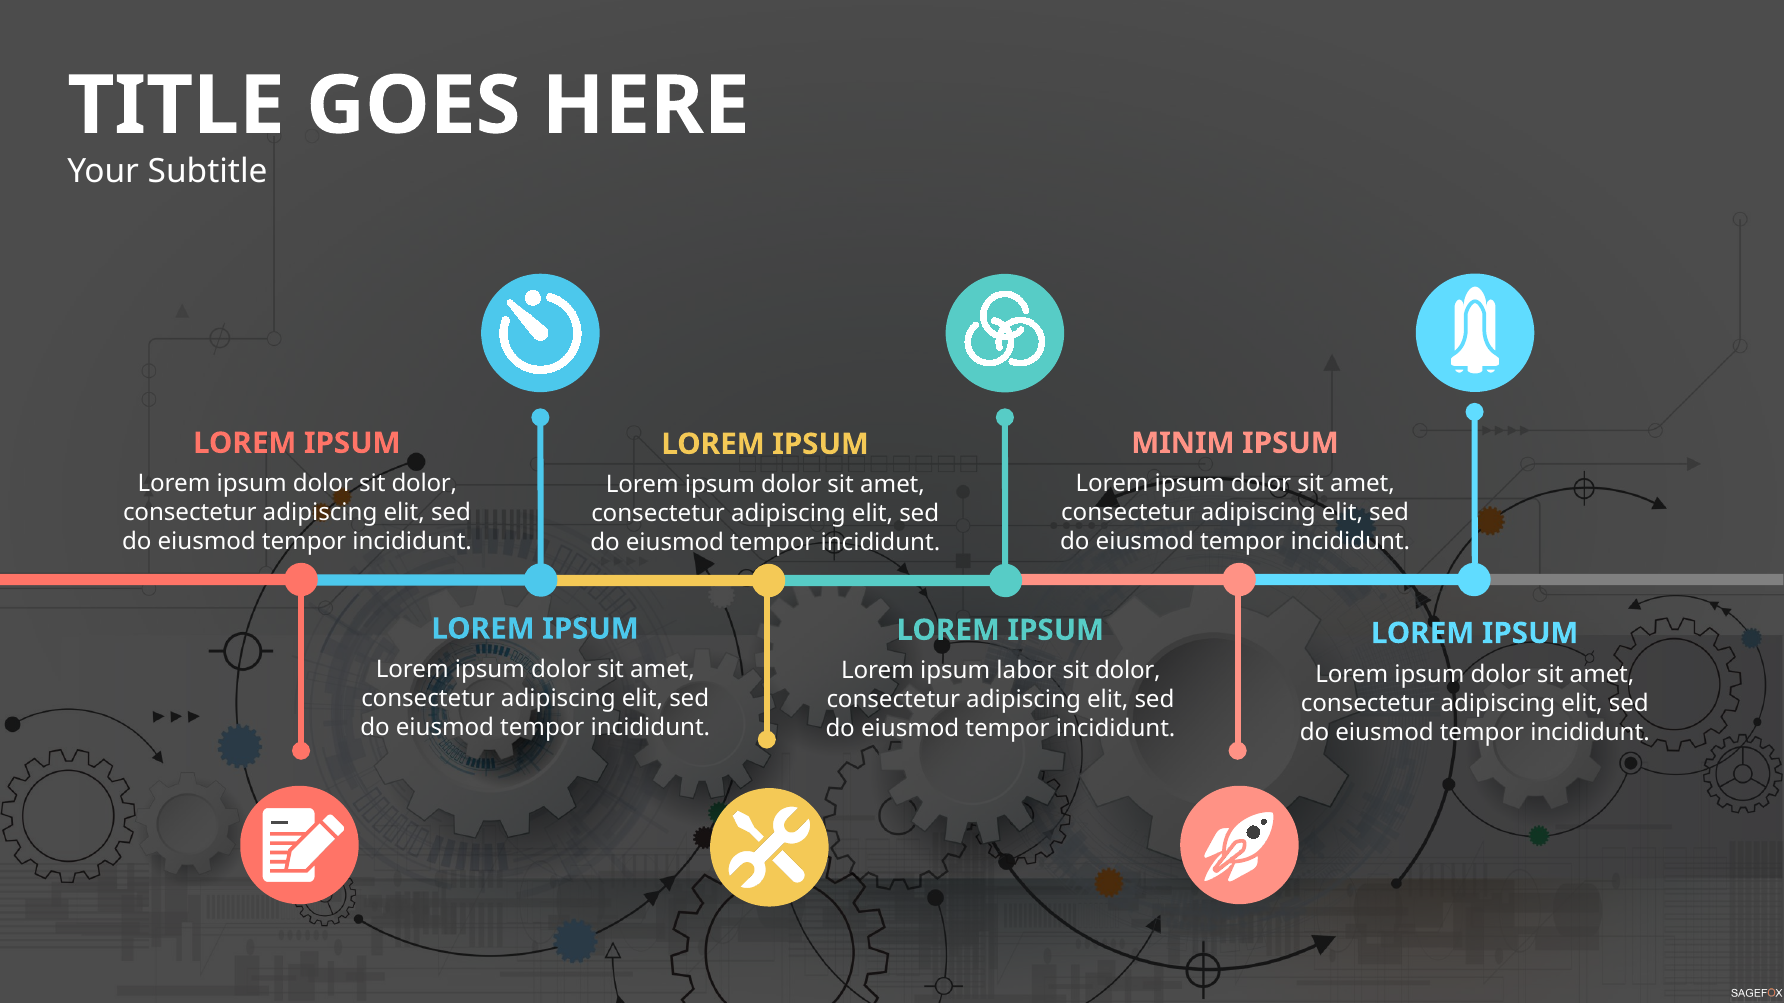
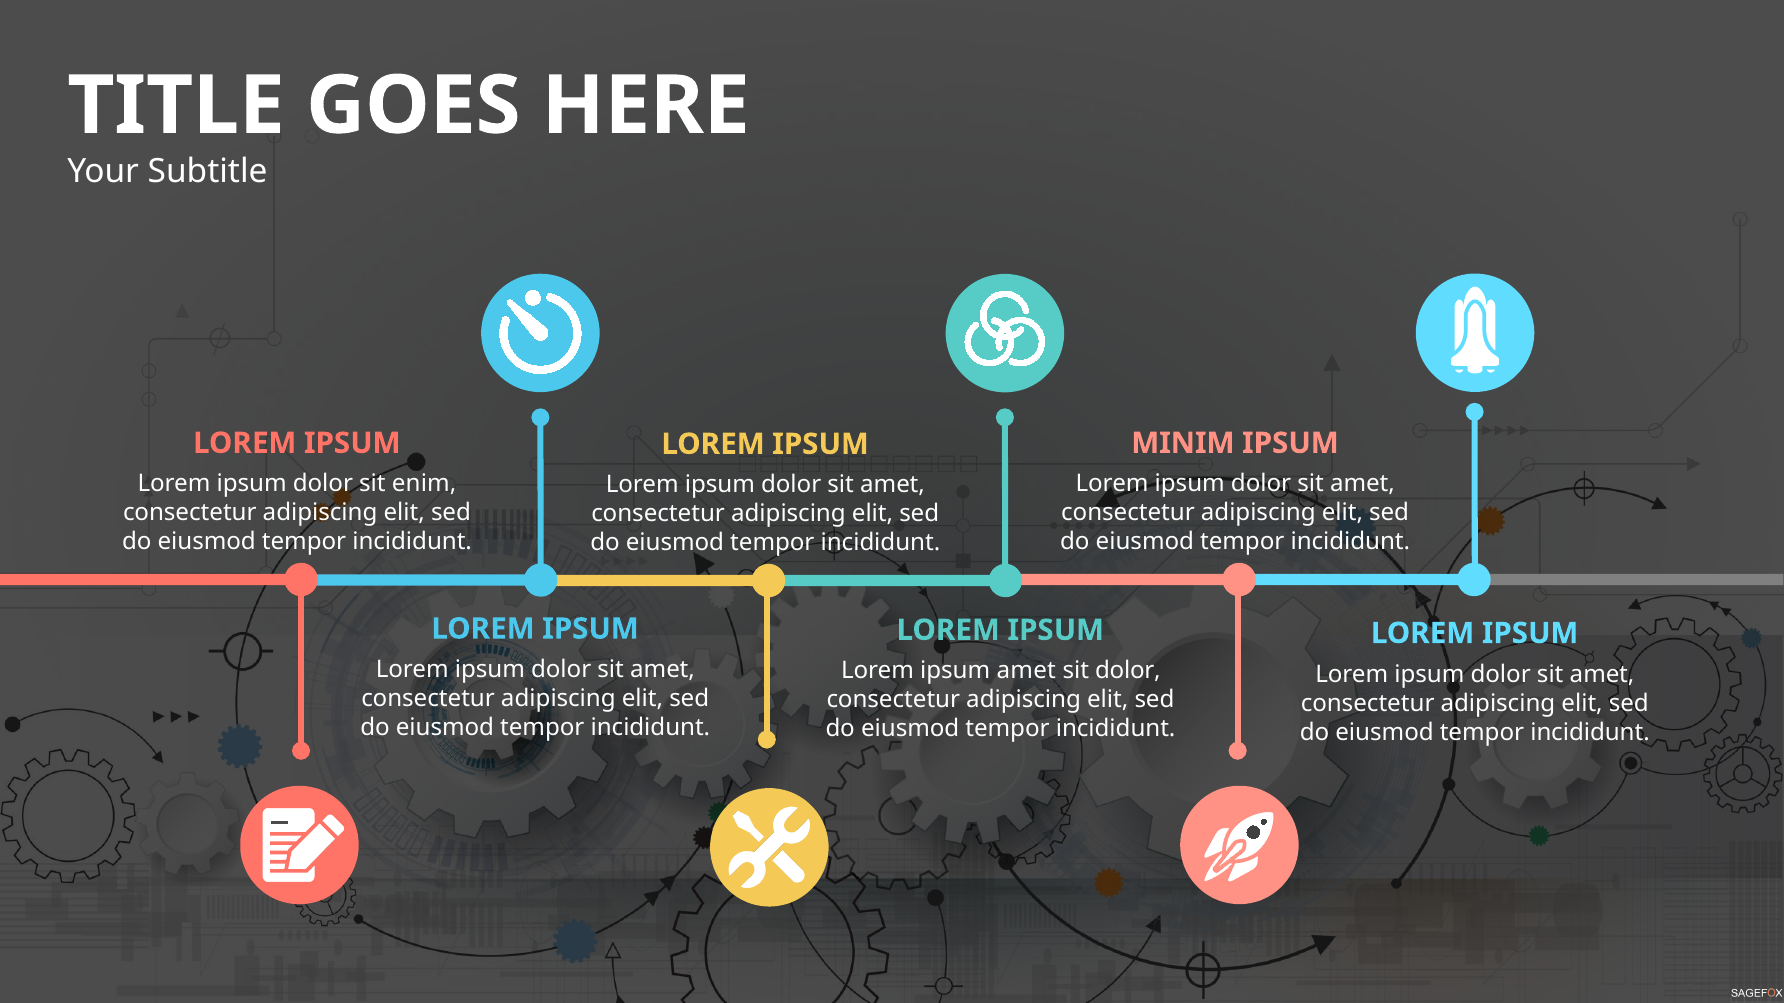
dolor sit dolor: dolor -> enim
ipsum labor: labor -> amet
